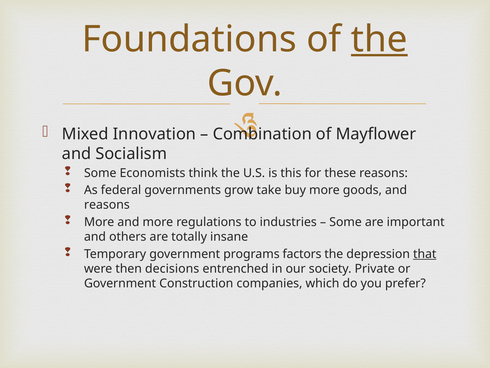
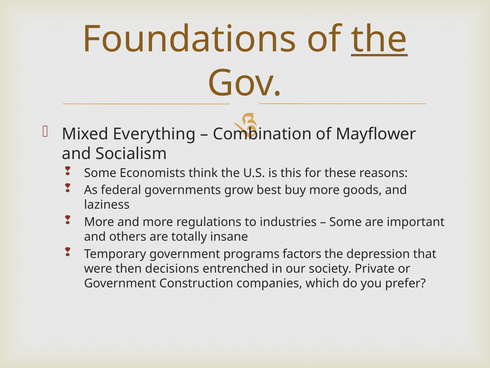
Innovation: Innovation -> Everything
take: take -> best
reasons at (107, 205): reasons -> laziness
that underline: present -> none
